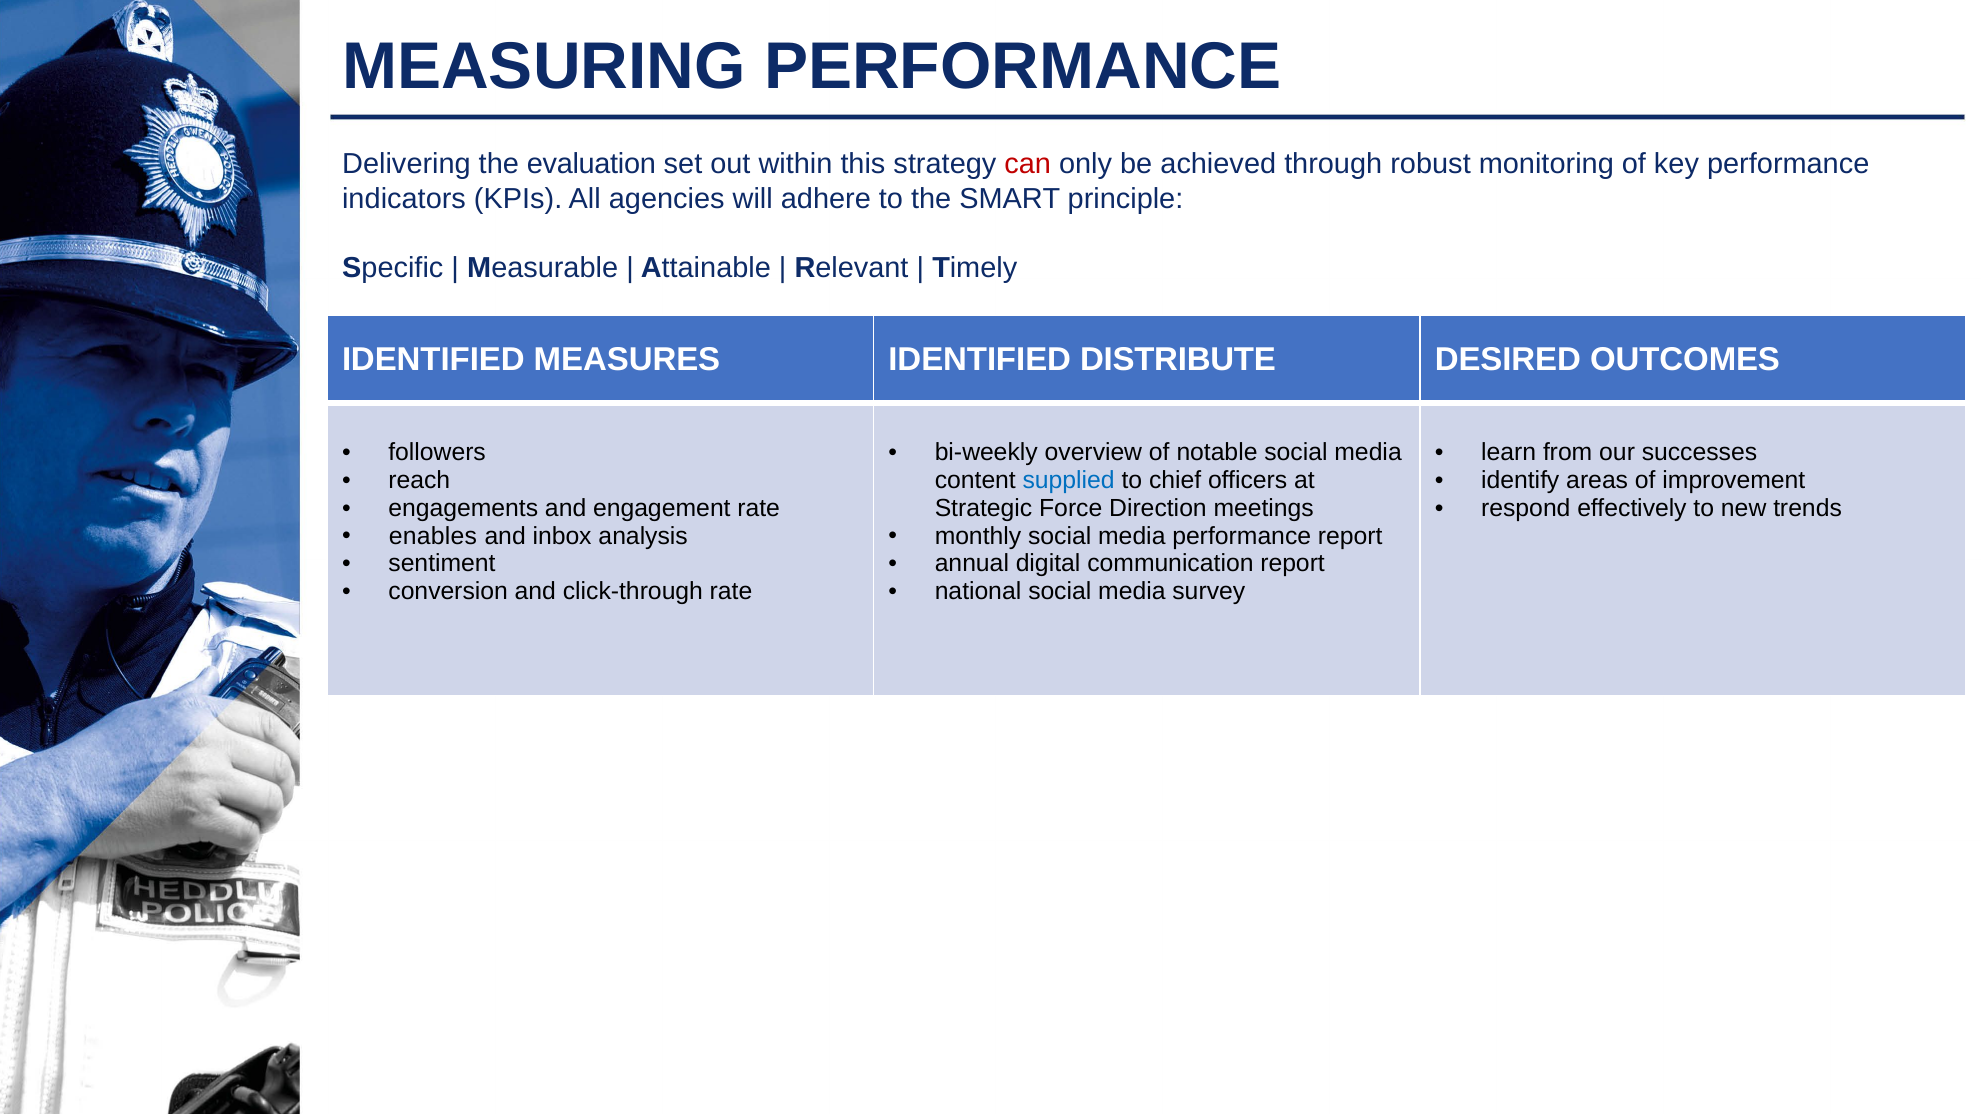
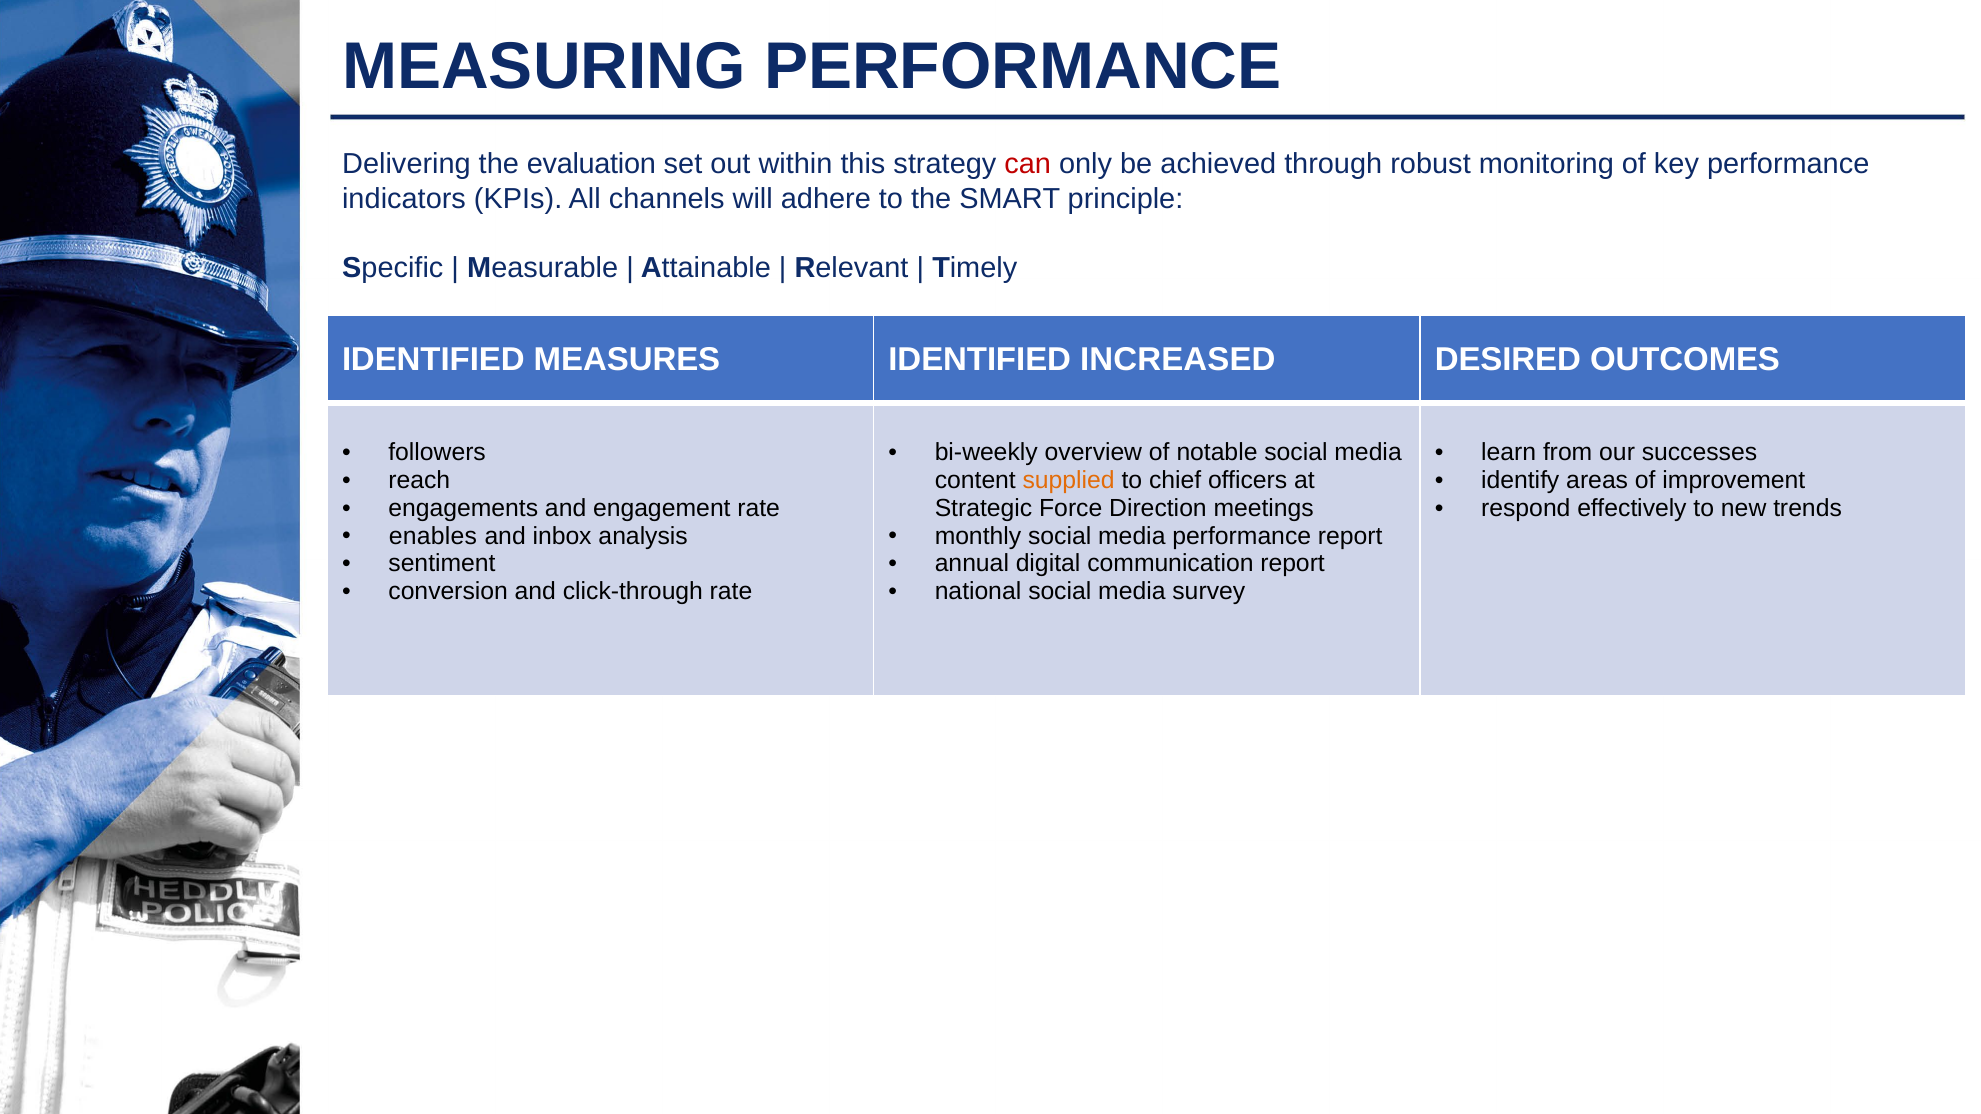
agencies: agencies -> channels
DISTRIBUTE: DISTRIBUTE -> INCREASED
supplied colour: blue -> orange
